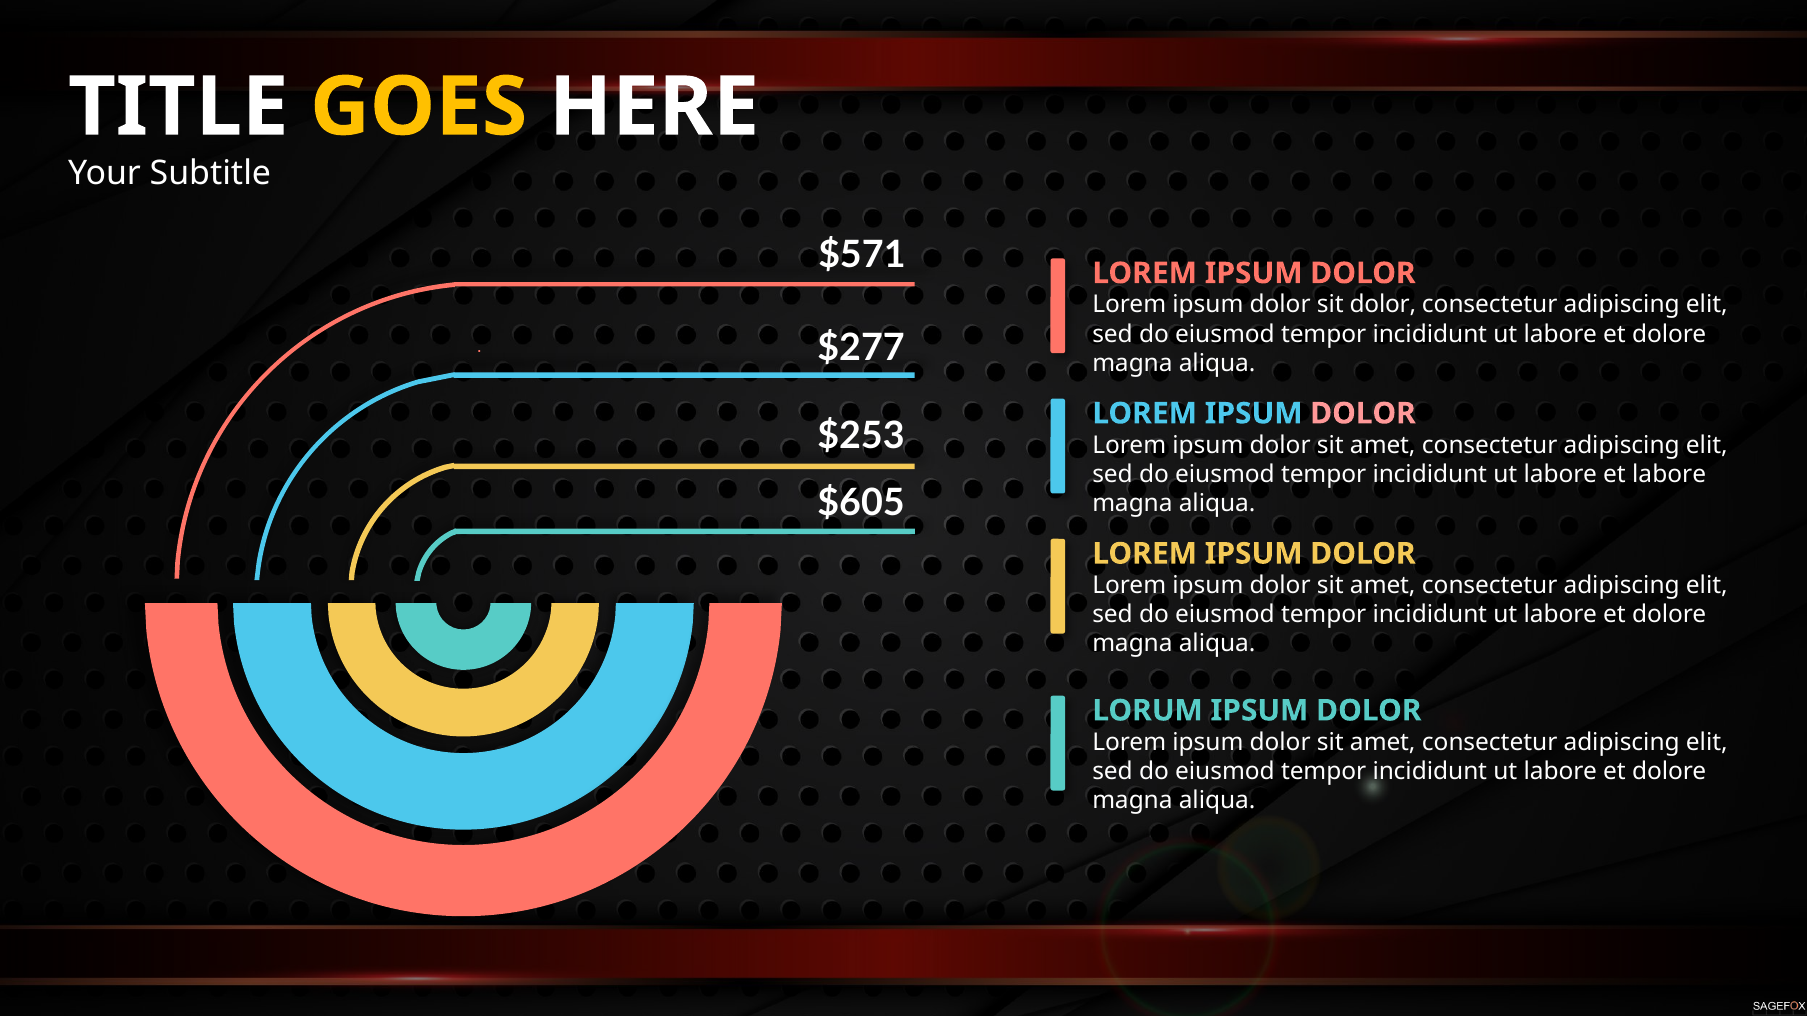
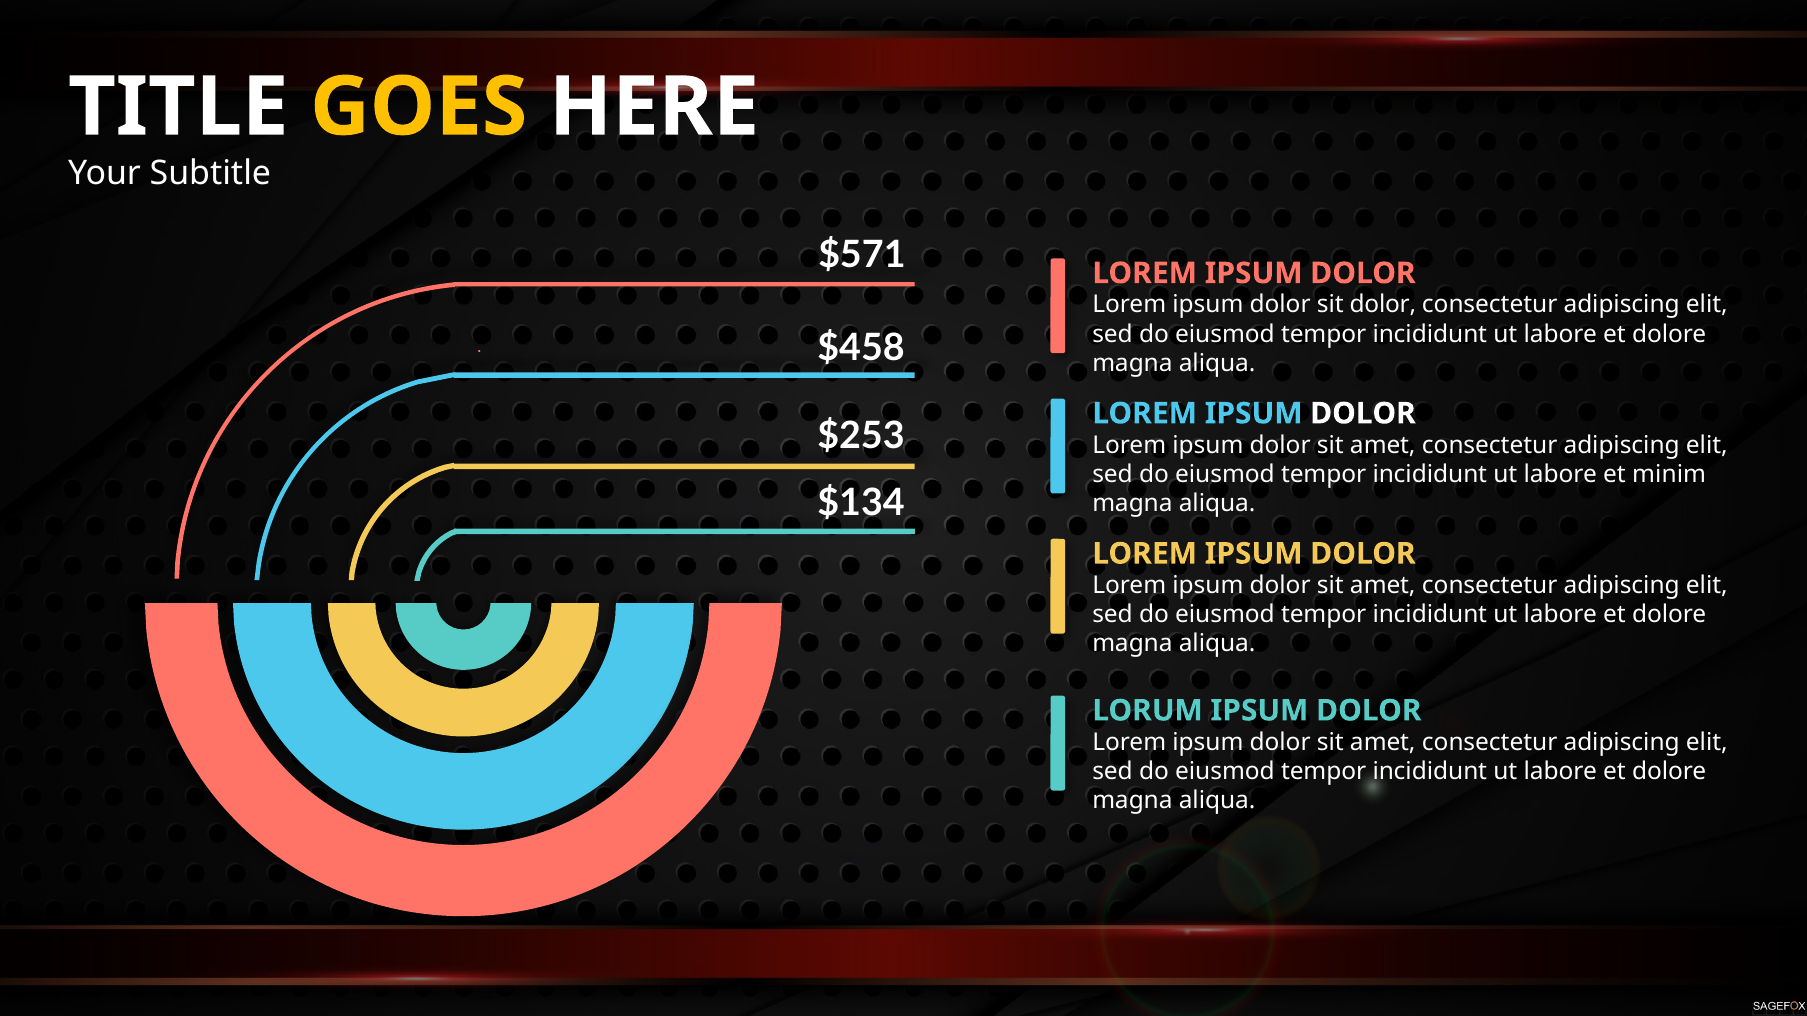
$277: $277 -> $458
DOLOR at (1363, 414) colour: pink -> white
et labore: labore -> minim
$605: $605 -> $134
